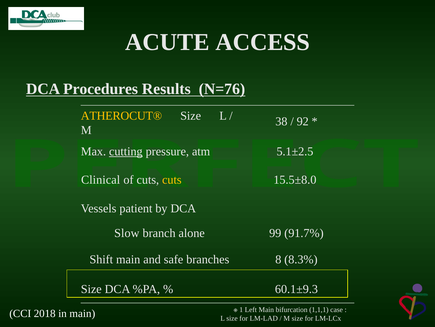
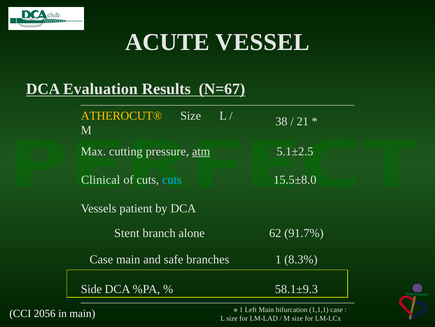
ACCESS: ACCESS -> VESSEL
Procedures: Procedures -> Evaluation
N=76: N=76 -> N=67
92: 92 -> 21
cutting underline: present -> none
atm underline: none -> present
cuts at (172, 180) colour: yellow -> light blue
Slow: Slow -> Stent
99: 99 -> 62
Shift at (101, 259): Shift -> Case
branches 8: 8 -> 1
Size at (91, 288): Size -> Side
60.1±9.3: 60.1±9.3 -> 58.1±9.3
2018: 2018 -> 2056
